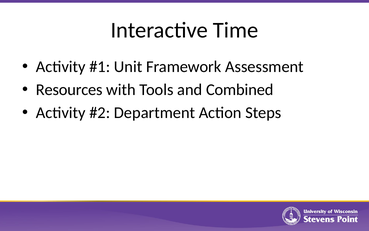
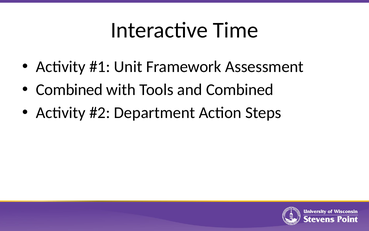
Resources at (69, 90): Resources -> Combined
